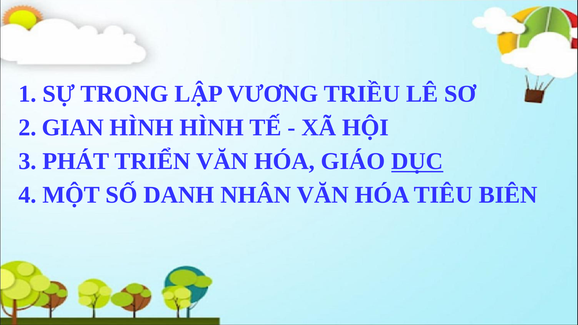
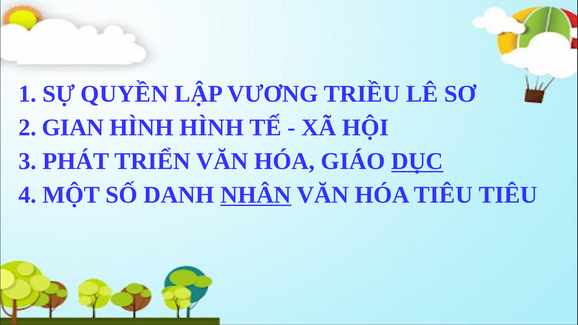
TRONG: TRONG -> QUYỀN
NHÂN underline: none -> present
TIÊU BIÊN: BIÊN -> TIÊU
